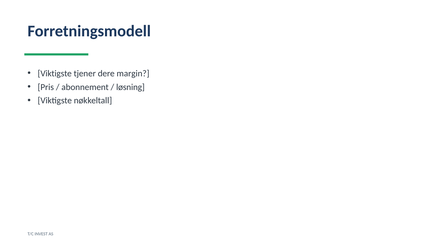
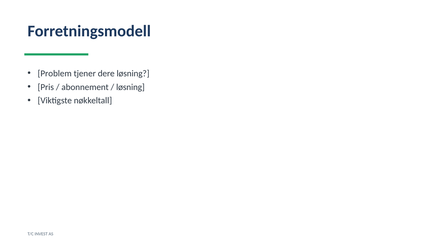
Viktigste at (55, 73): Viktigste -> Problem
dere margin: margin -> løsning
